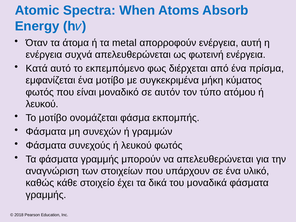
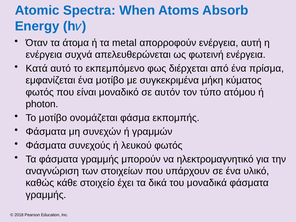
λευκού at (42, 104): λευκού -> photon
να απελευθερώνεται: απελευθερώνεται -> ηλεκτρομαγνητικό
